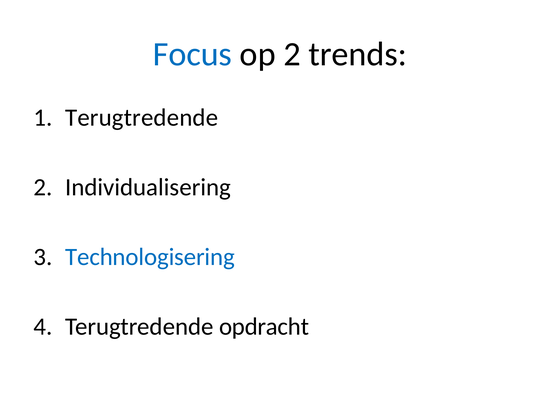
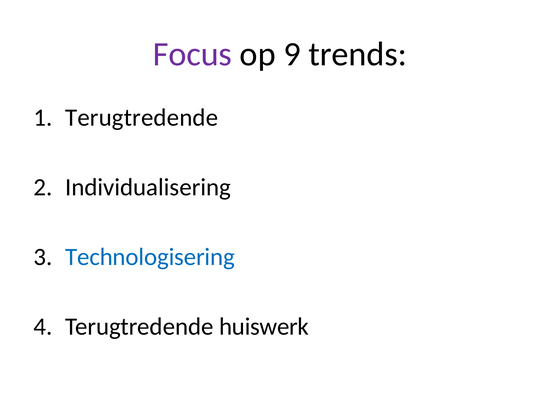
Focus colour: blue -> purple
op 2: 2 -> 9
opdracht: opdracht -> huiswerk
